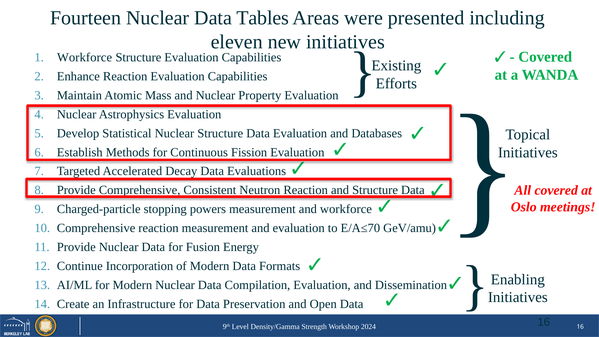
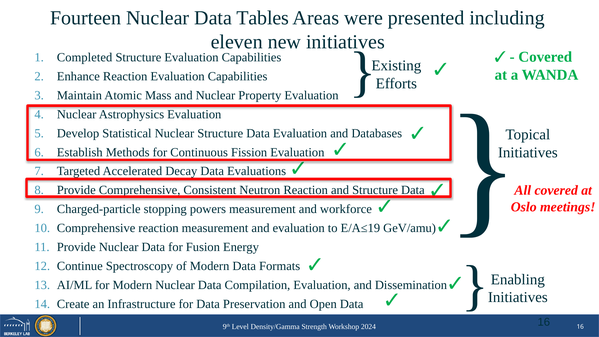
Workforce at (85, 57): Workforce -> Completed
E/A≤70: E/A≤70 -> E/A≤19
Incorporation: Incorporation -> Spectroscopy
